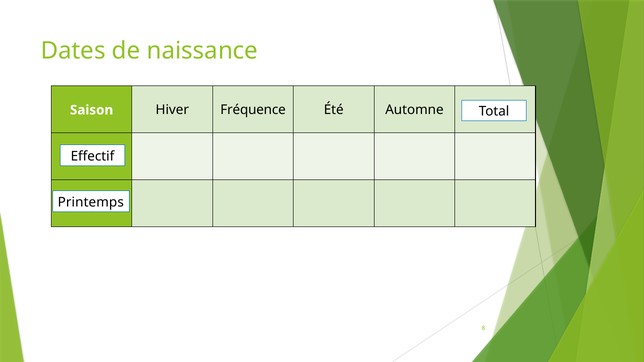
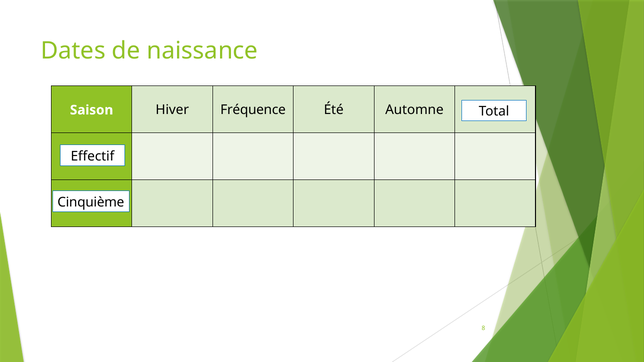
Printemps: Printemps -> Cinquième
